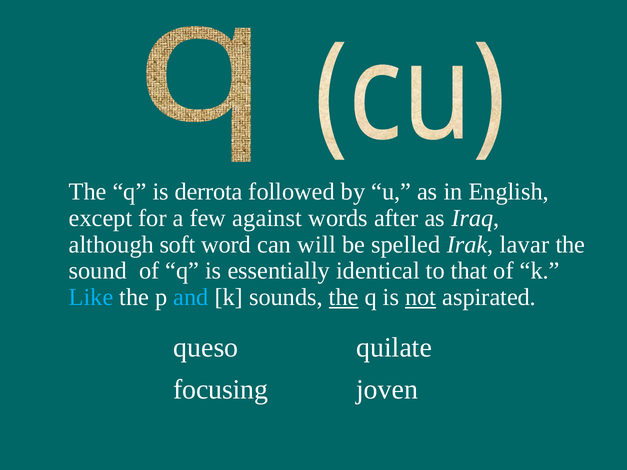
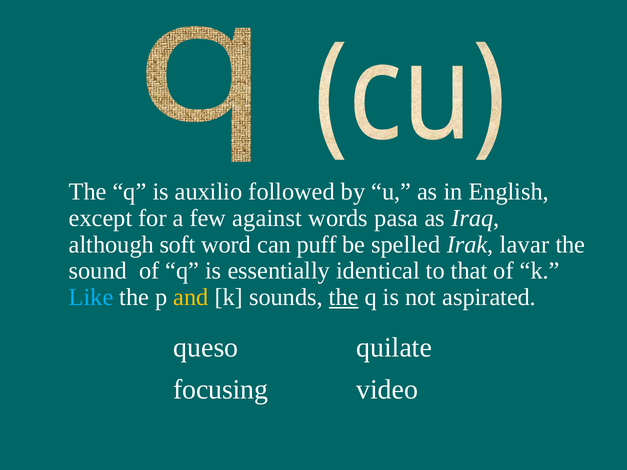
derrota: derrota -> auxilio
after: after -> pasa
will: will -> puff
and colour: light blue -> yellow
not underline: present -> none
joven: joven -> video
